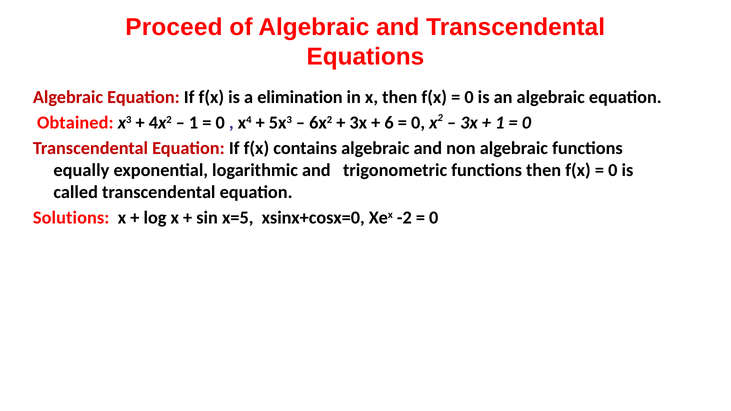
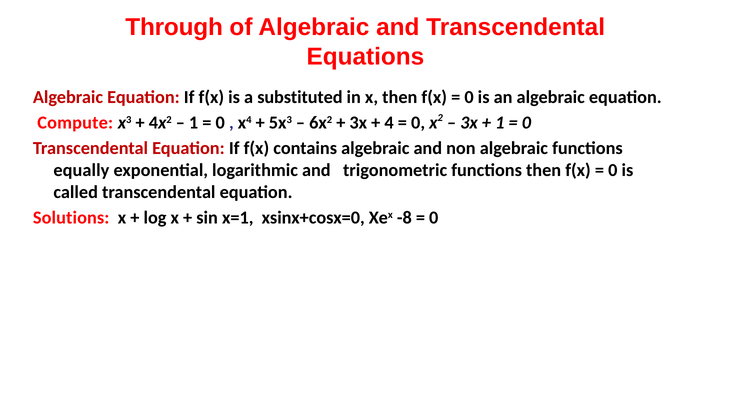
Proceed: Proceed -> Through
elimination: elimination -> substituted
Obtained: Obtained -> Compute
6: 6 -> 4
x=5: x=5 -> x=1
-2: -2 -> -8
